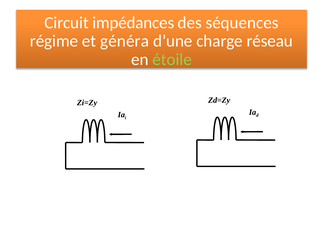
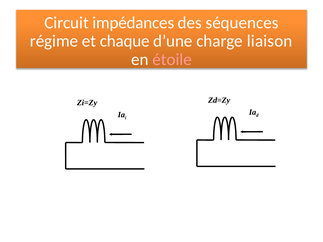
généra: généra -> chaque
réseau: réseau -> liaison
étoile colour: light green -> pink
